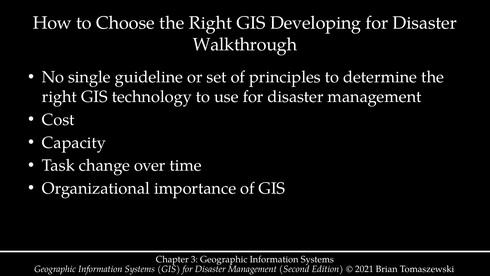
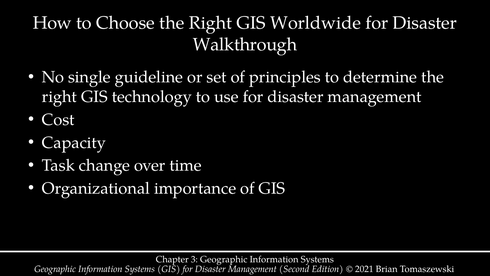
Developing: Developing -> Worldwide
